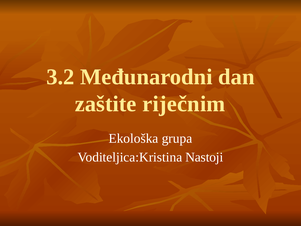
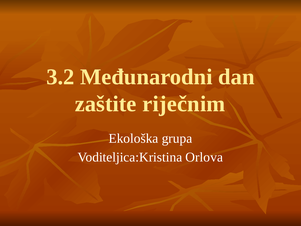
Nastoji: Nastoji -> Orlova
